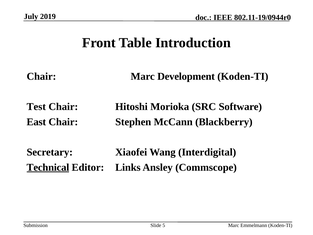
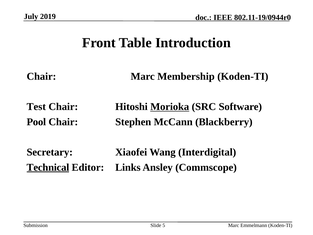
Development: Development -> Membership
Morioka underline: none -> present
East: East -> Pool
